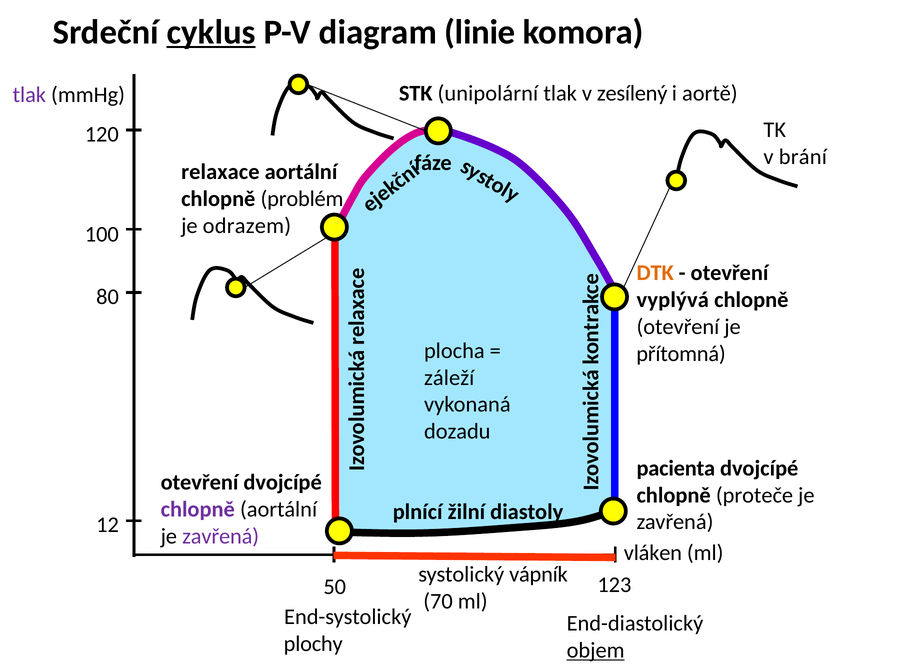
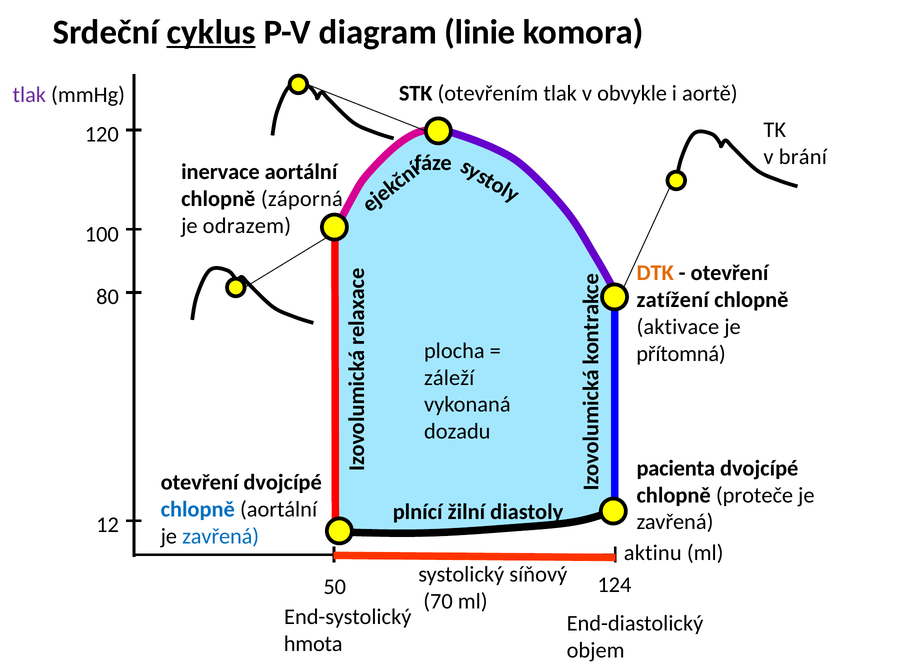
unipolární: unipolární -> otevřením
zesílený: zesílený -> obvykle
relaxace: relaxace -> inervace
problém: problém -> záporná
vyplývá: vyplývá -> zatížení
otevření at (678, 327): otevření -> aktivace
chlopně at (198, 510) colour: purple -> blue
zavřená at (221, 537) colour: purple -> blue
vláken: vláken -> aktinu
vápník: vápník -> síňový
123: 123 -> 124
plochy: plochy -> hmota
objem underline: present -> none
